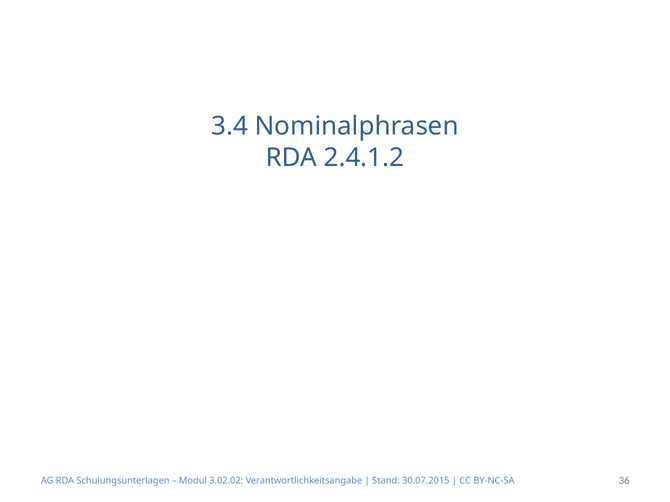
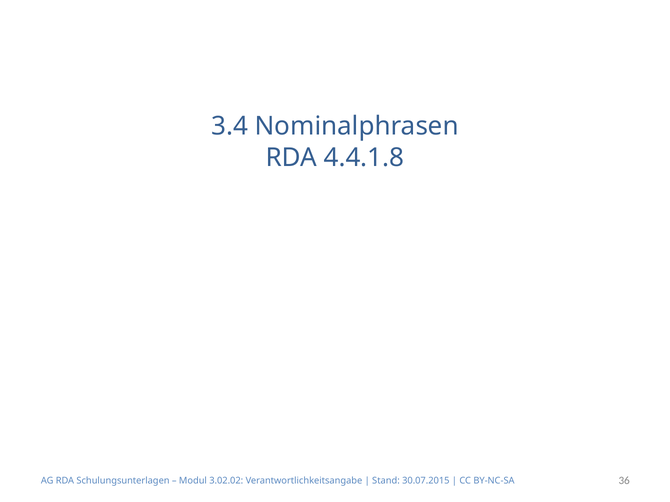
2.4.1.2: 2.4.1.2 -> 4.4.1.8
